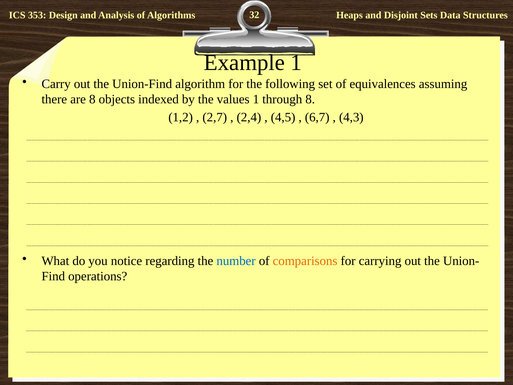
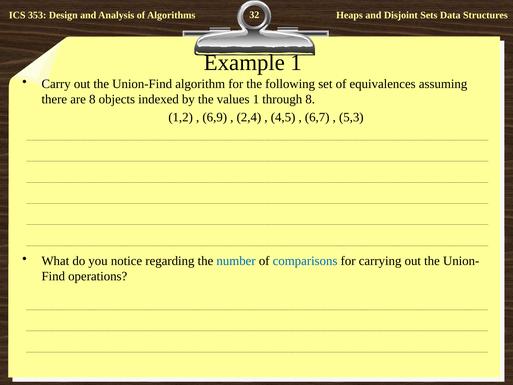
2,7: 2,7 -> 6,9
4,3: 4,3 -> 5,3
comparisons colour: orange -> blue
